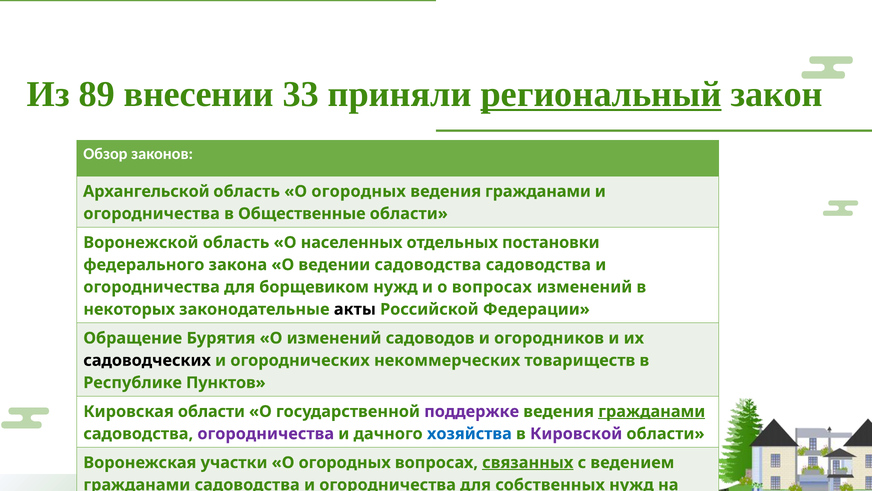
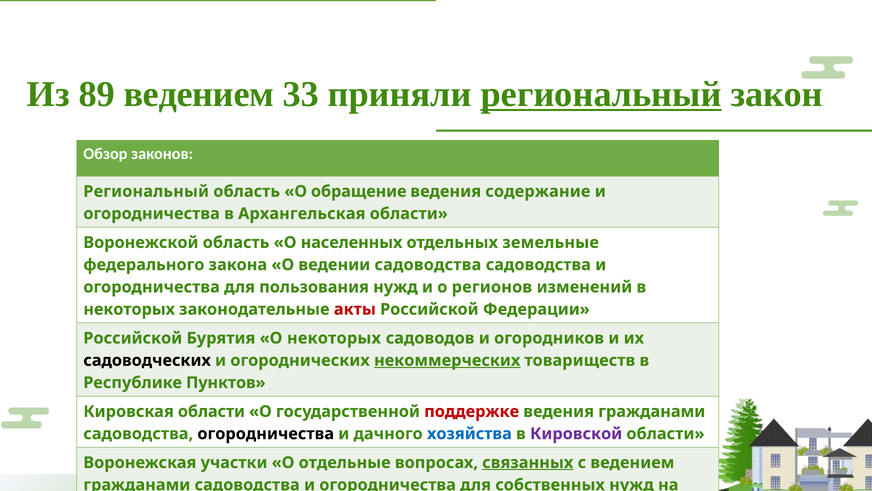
89 внесении: внесении -> ведением
Архангельской at (146, 191): Архангельской -> Региональный
область О огородных: огородных -> обращение
гражданами at (538, 191): гражданами -> содержание
Общественные: Общественные -> Архангельская
постановки: постановки -> земельные
борщевиком: борщевиком -> пользования
о вопросах: вопросах -> регионов
акты colour: black -> red
Обращение at (133, 338): Обращение -> Российской
О изменений: изменений -> некоторых
некоммерческих underline: none -> present
поддержке colour: purple -> red
гражданами at (652, 411) underline: present -> none
огородничества at (266, 433) colour: purple -> black
огородных at (345, 462): огородных -> отдельные
